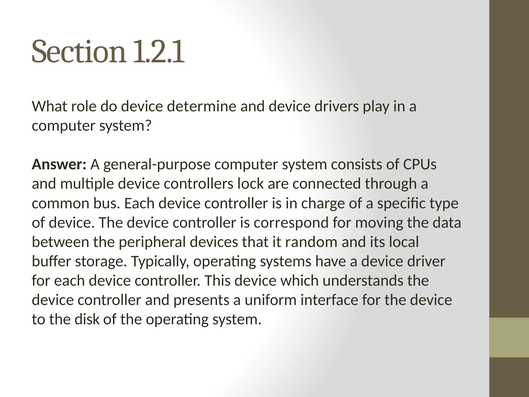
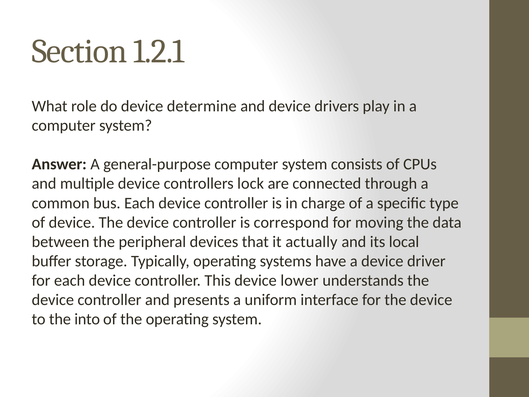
random: random -> actually
which: which -> lower
disk: disk -> into
